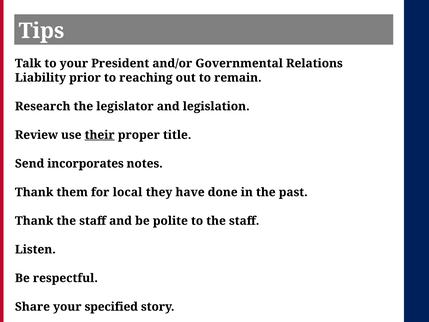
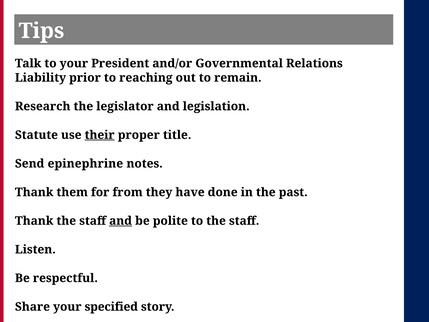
Review: Review -> Statute
incorporates: incorporates -> epinephrine
local: local -> from
and at (121, 221) underline: none -> present
